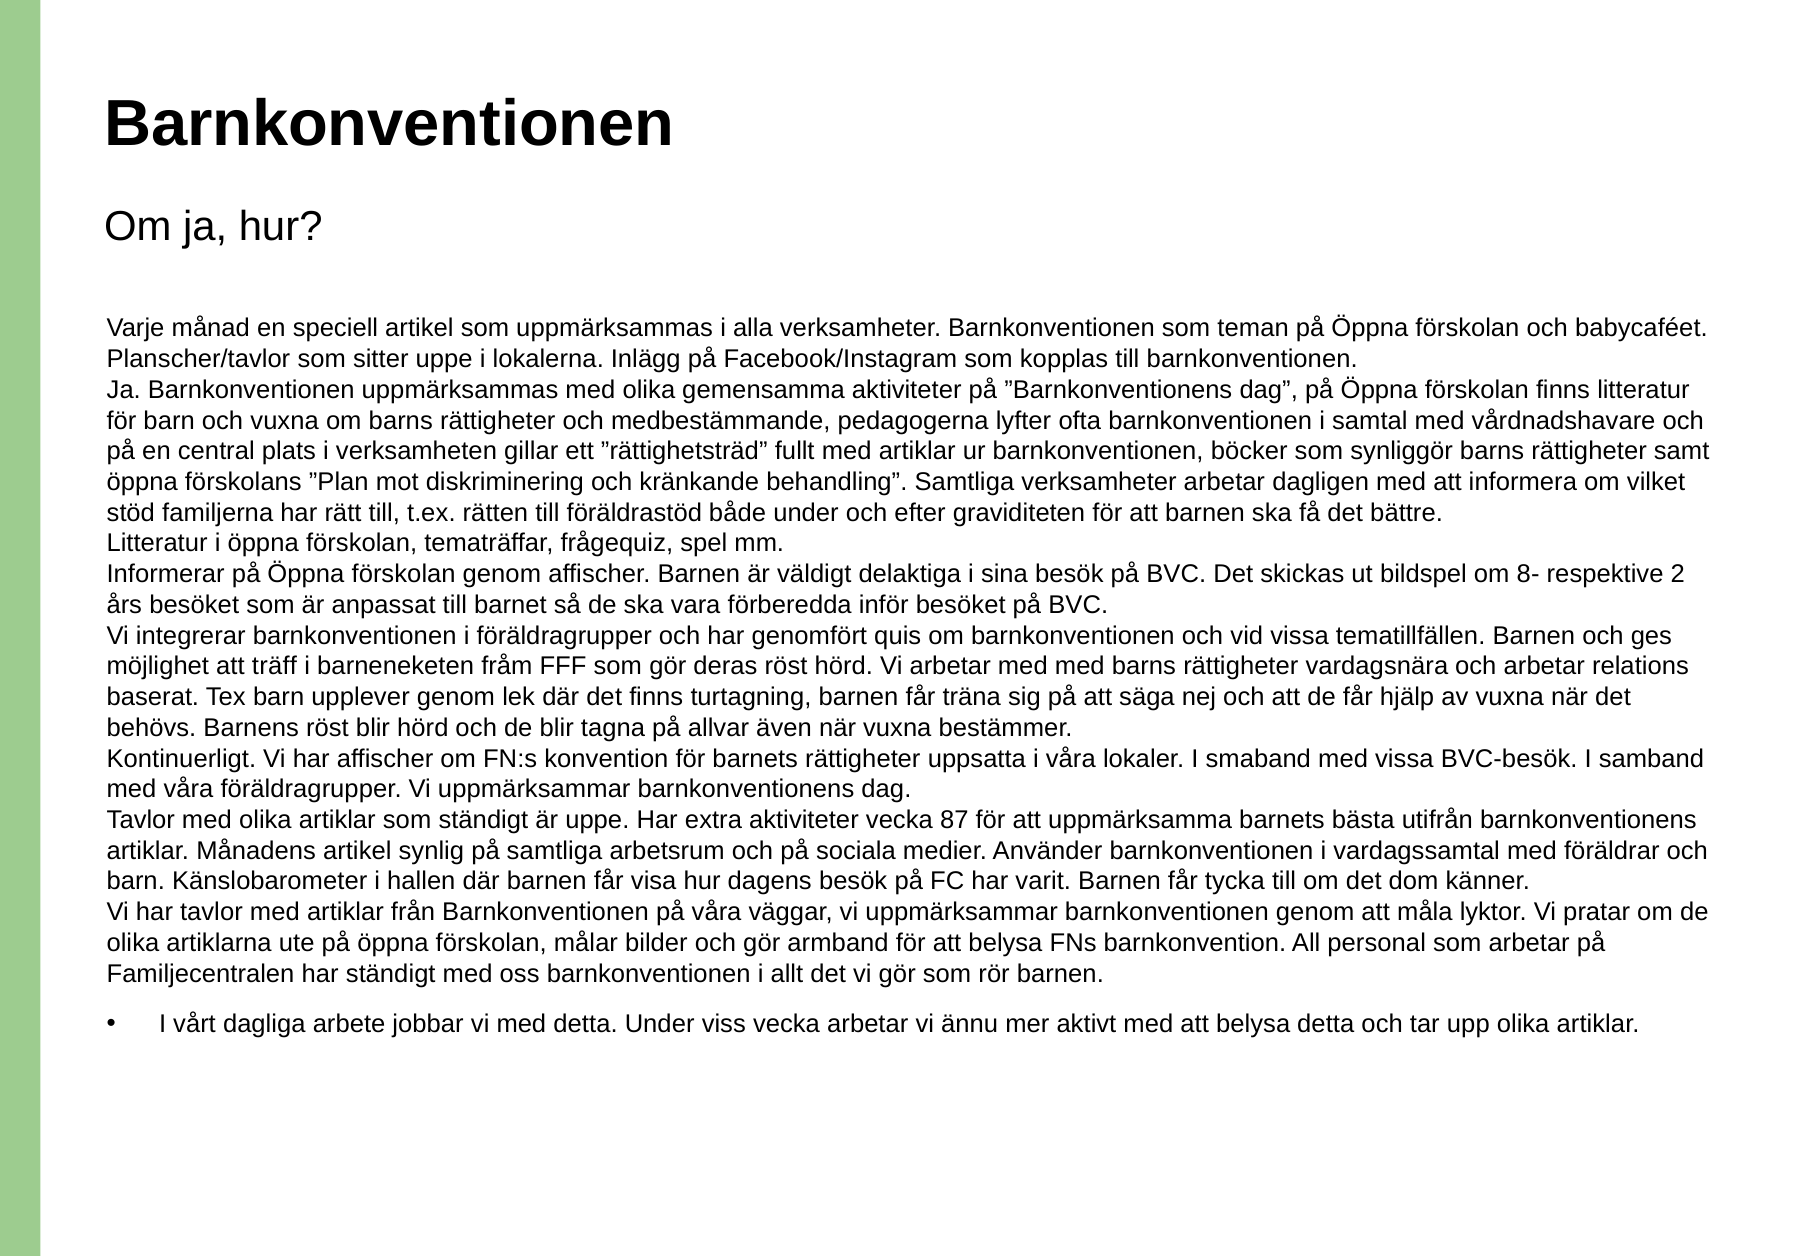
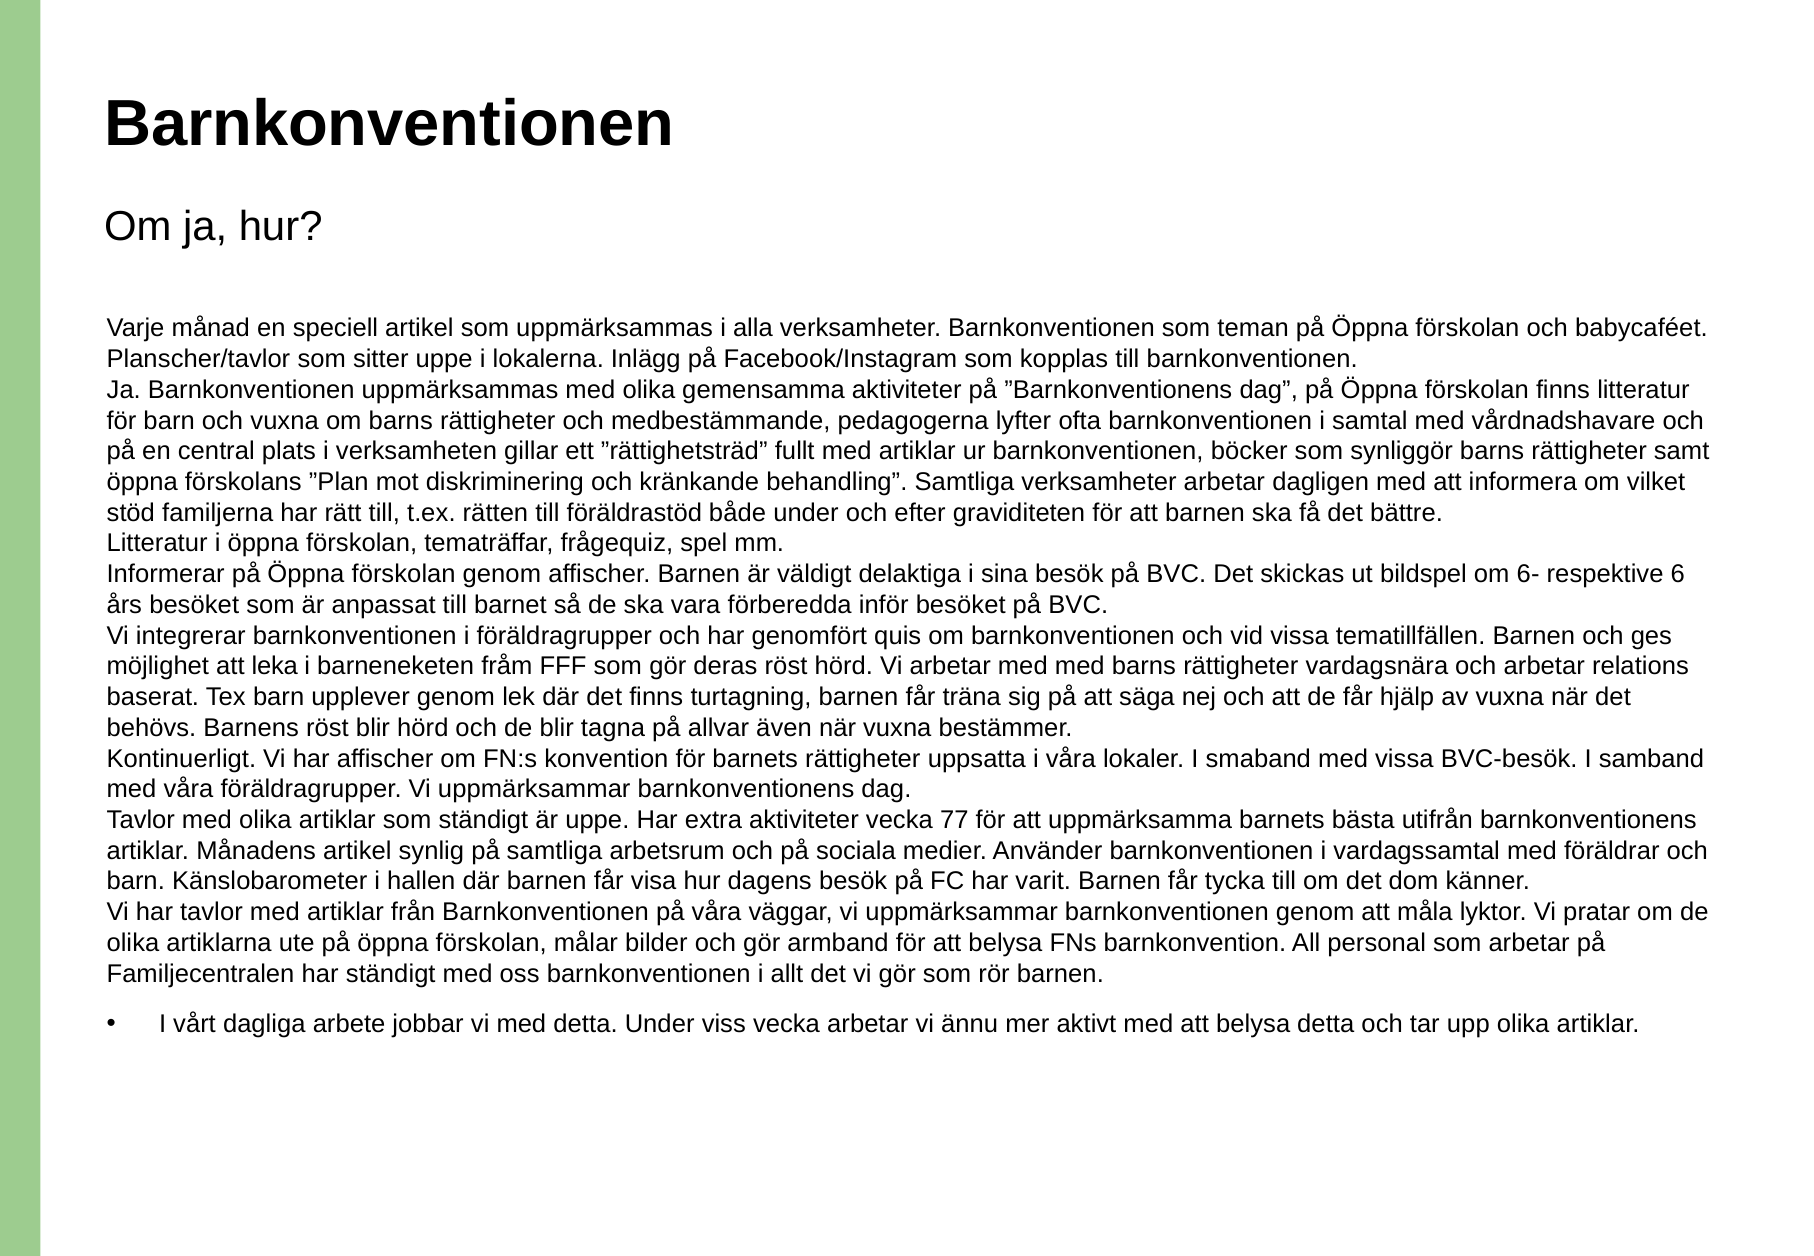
8-: 8- -> 6-
2: 2 -> 6
träff: träff -> leka
87: 87 -> 77
